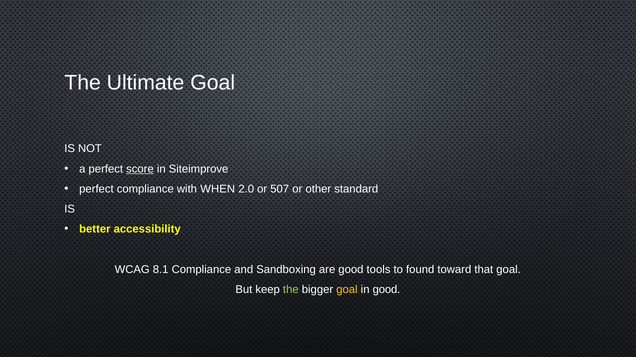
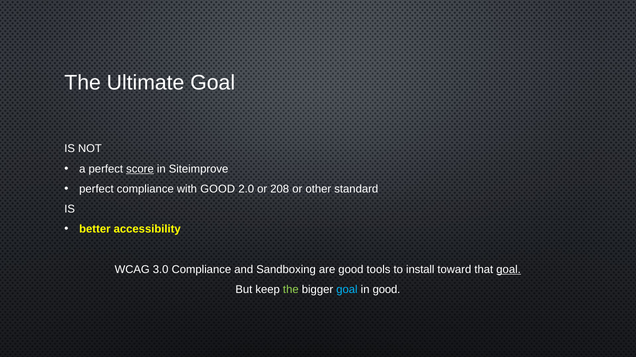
with WHEN: WHEN -> GOOD
507: 507 -> 208
8.1: 8.1 -> 3.0
found: found -> install
goal at (509, 270) underline: none -> present
goal at (347, 290) colour: yellow -> light blue
